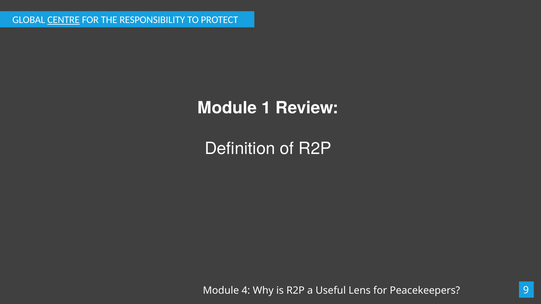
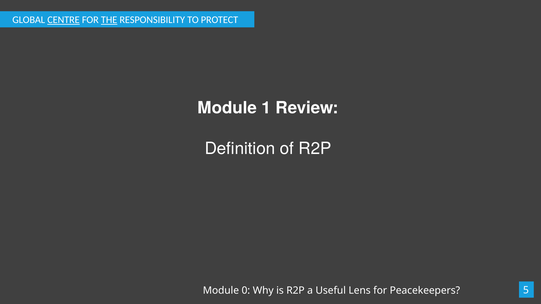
THE underline: none -> present
4: 4 -> 0
9: 9 -> 5
